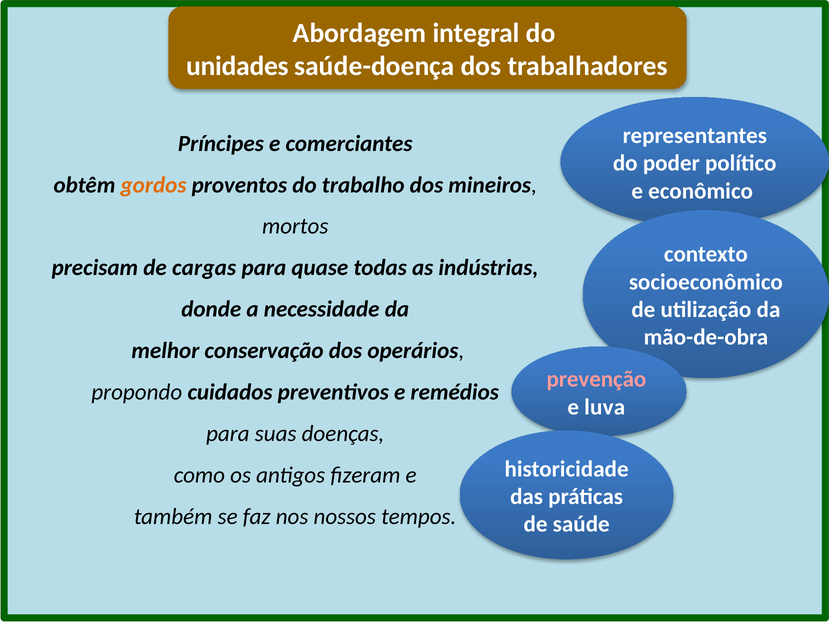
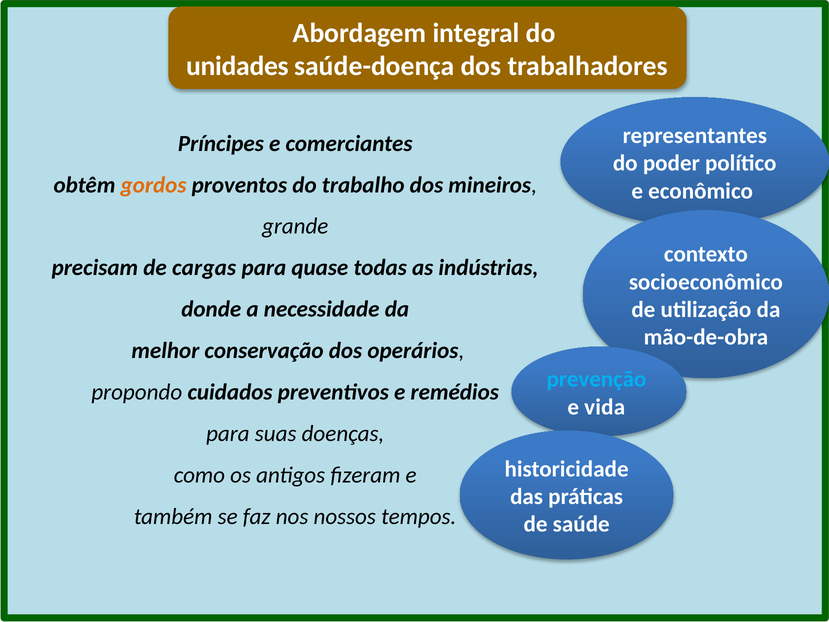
mortos: mortos -> grande
prevenção colour: pink -> light blue
luva: luva -> vida
